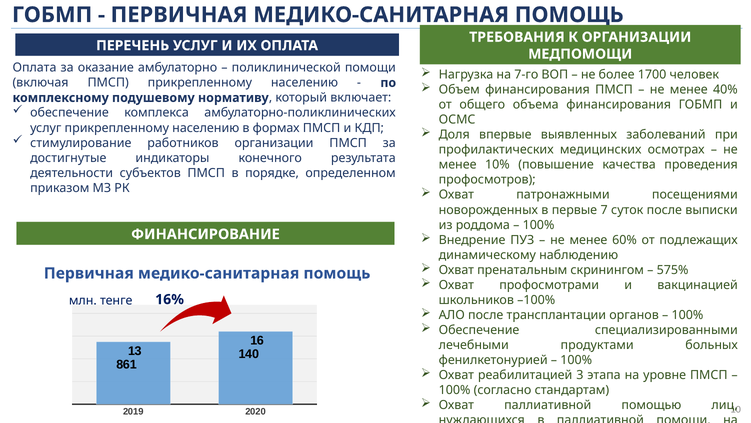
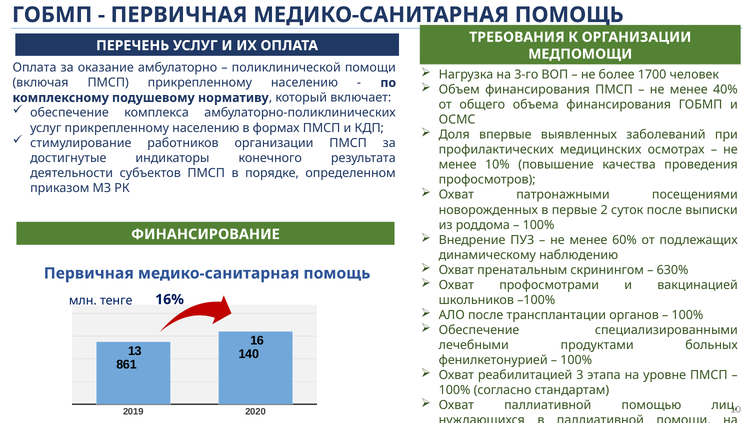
7-го: 7-го -> 3-го
7: 7 -> 2
575%: 575% -> 630%
